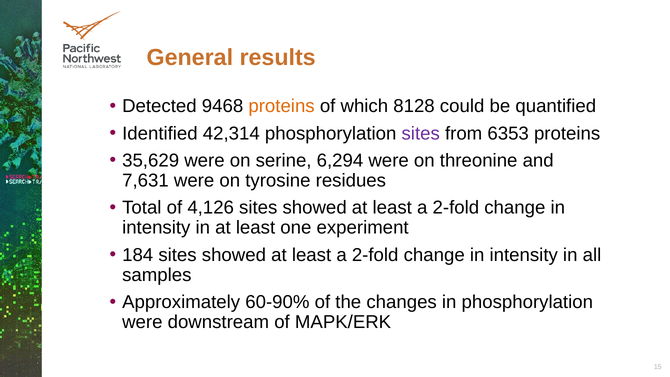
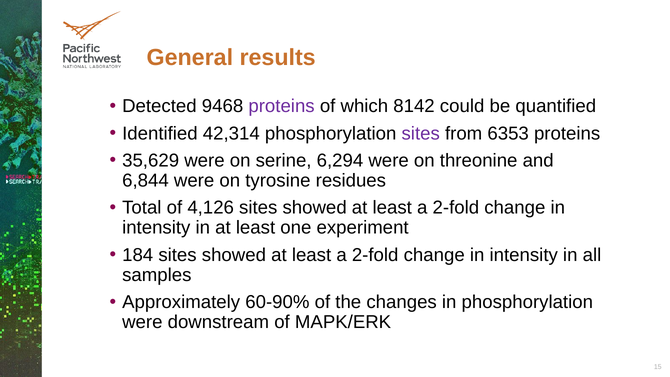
proteins at (282, 106) colour: orange -> purple
8128: 8128 -> 8142
7,631: 7,631 -> 6,844
